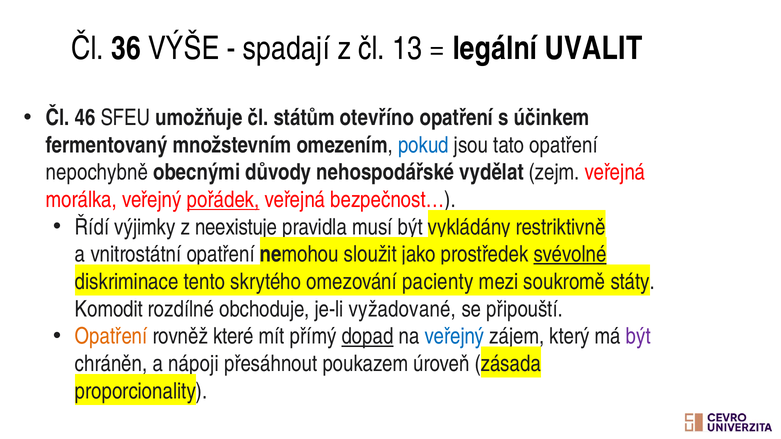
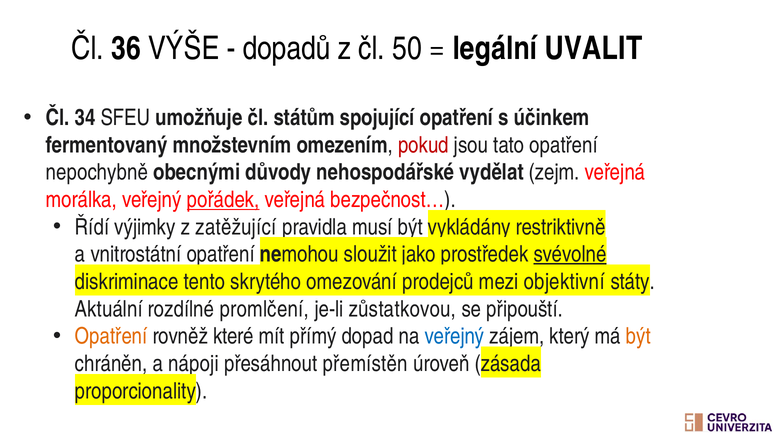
spadají: spadají -> dopadů
13: 13 -> 50
46: 46 -> 34
otevříno: otevříno -> spojující
pokud colour: blue -> red
neexistuje: neexistuje -> zatěžující
pacienty: pacienty -> prodejců
soukromě: soukromě -> objektivní
Komodit: Komodit -> Aktuální
obchoduje: obchoduje -> promlčení
vyžadované: vyžadované -> zůstatkovou
dopad underline: present -> none
být at (638, 337) colour: purple -> orange
poukazem: poukazem -> přemístěn
